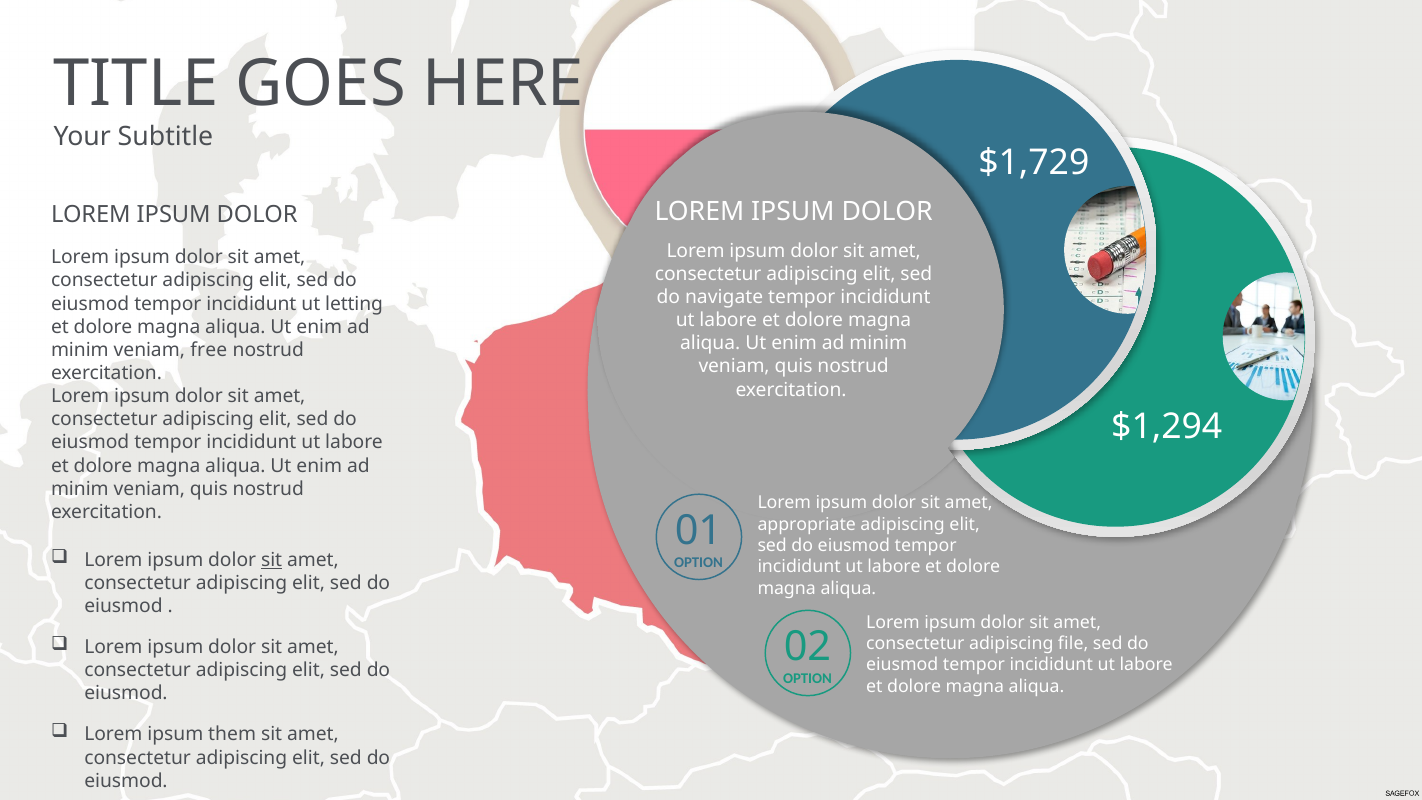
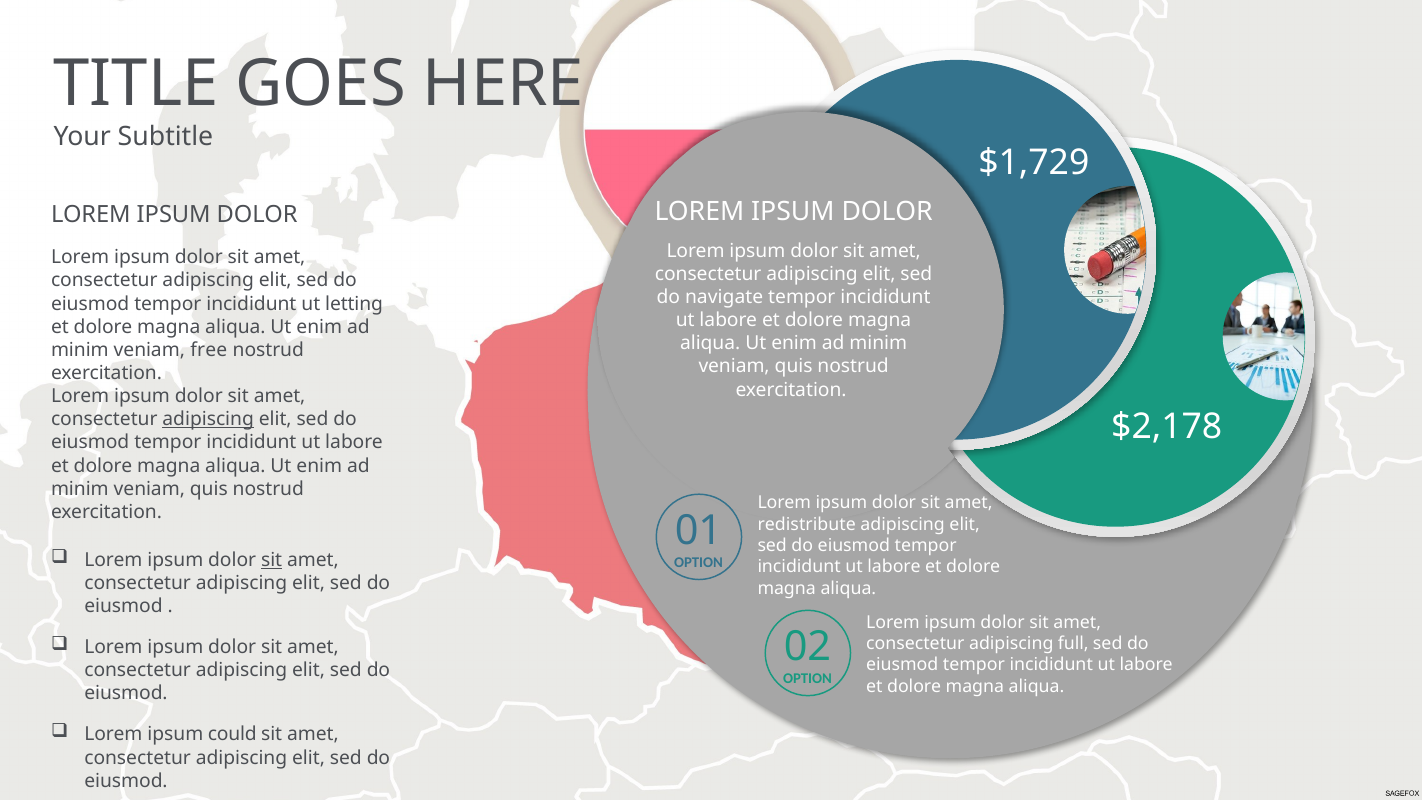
adipiscing at (208, 419) underline: none -> present
$1,294: $1,294 -> $2,178
appropriate: appropriate -> redistribute
file: file -> full
them: them -> could
